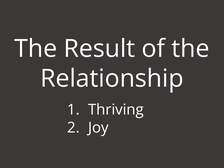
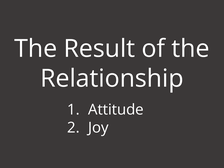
Thriving: Thriving -> Attitude
